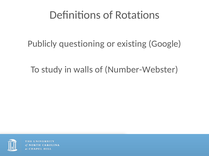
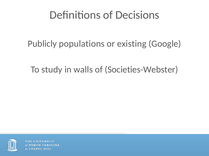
Rotations: Rotations -> Decisions
questioning: questioning -> populations
Number-Webster: Number-Webster -> Societies-Webster
